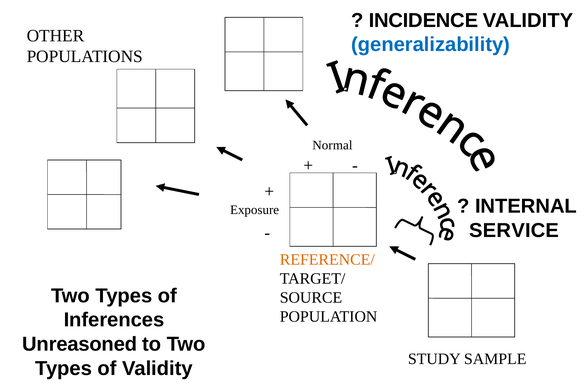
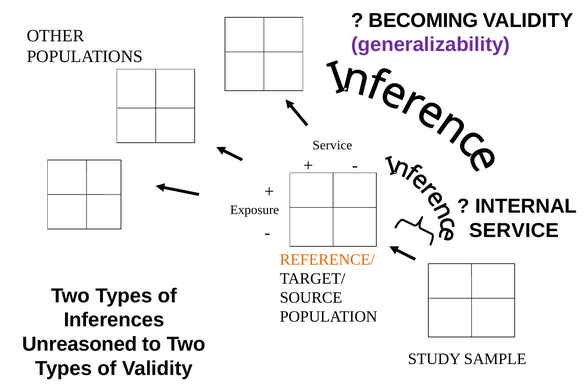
INCIDENCE: INCIDENCE -> BECOMING
generalizability colour: blue -> purple
Normal at (332, 145): Normal -> Service
